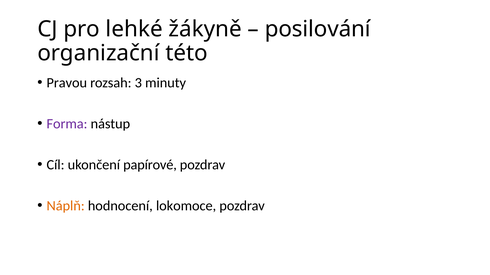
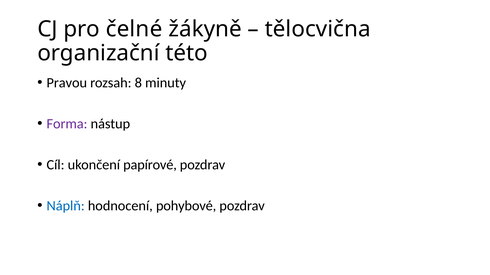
lehké: lehké -> čelné
posilování: posilování -> tělocvična
3: 3 -> 8
Náplň colour: orange -> blue
lokomoce: lokomoce -> pohybové
